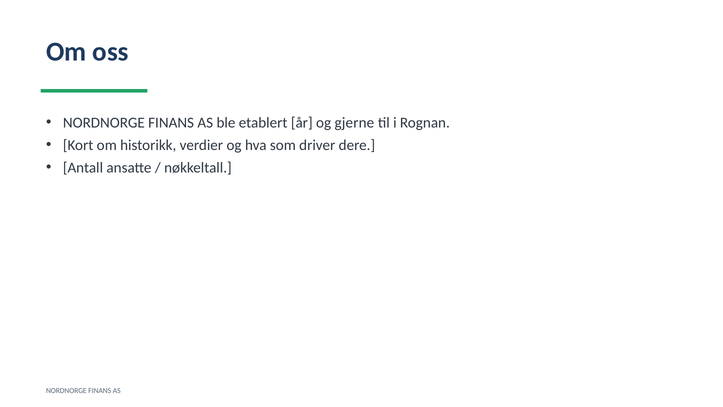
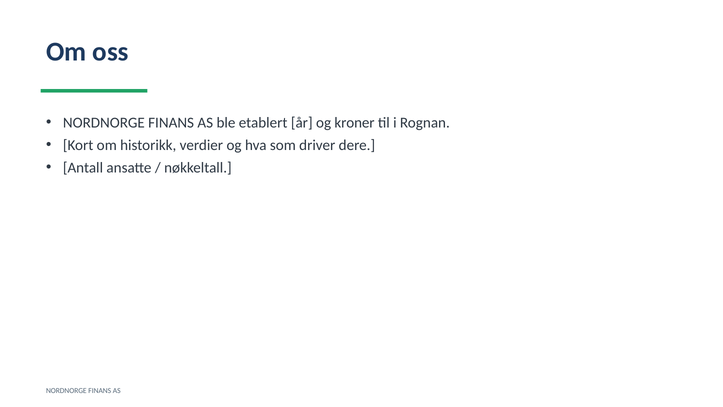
gjerne: gjerne -> kroner
